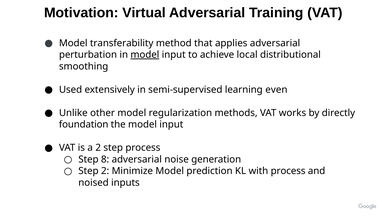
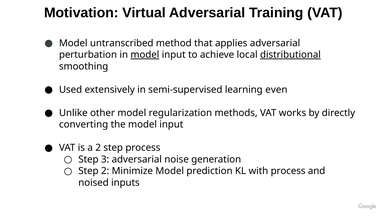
transferability: transferability -> untranscribed
distributional underline: none -> present
foundation: foundation -> converting
8: 8 -> 3
